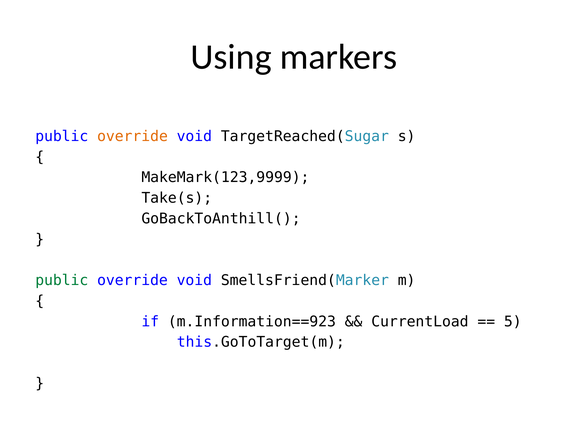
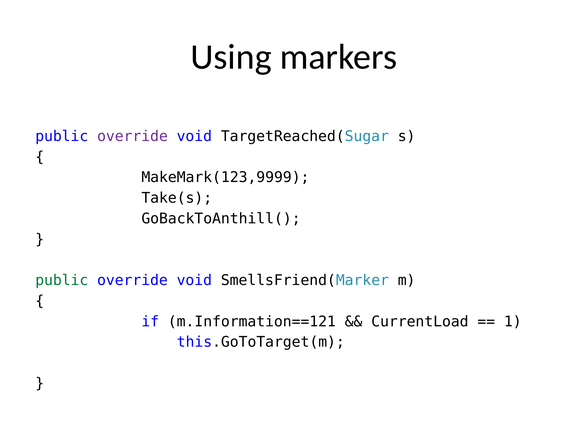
override at (132, 136) colour: orange -> purple
m.Information==923: m.Information==923 -> m.Information==121
5: 5 -> 1
